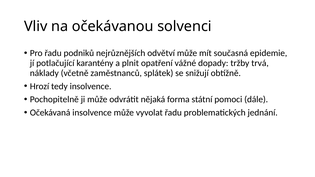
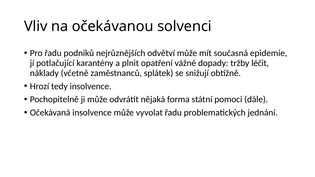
trvá: trvá -> léčit
